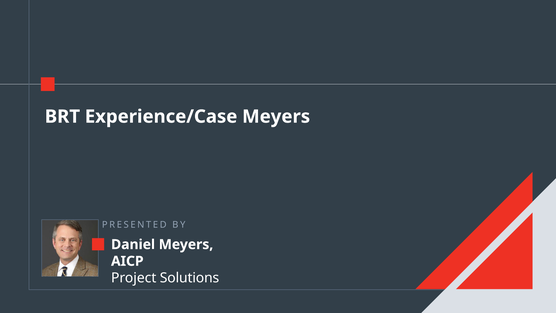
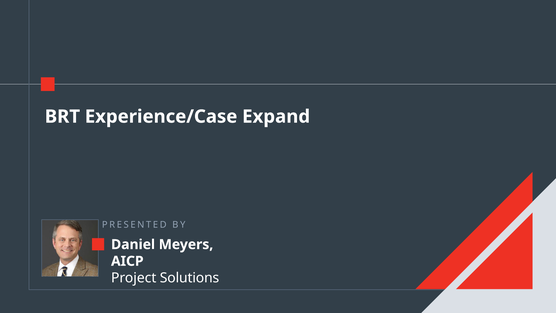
Experience/Case Meyers: Meyers -> Expand
